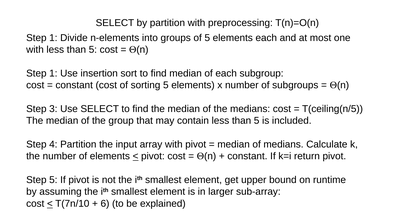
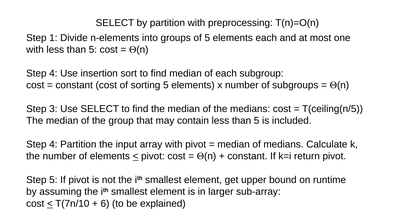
1 at (53, 73): 1 -> 4
